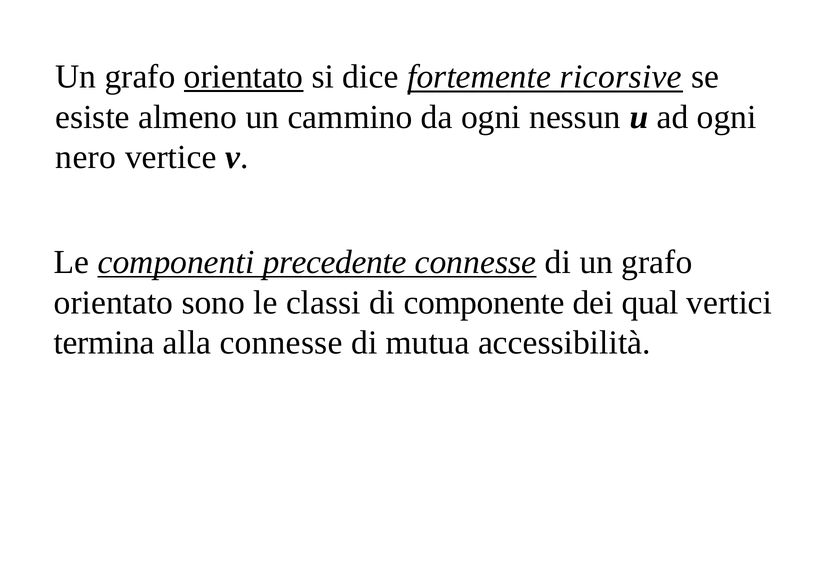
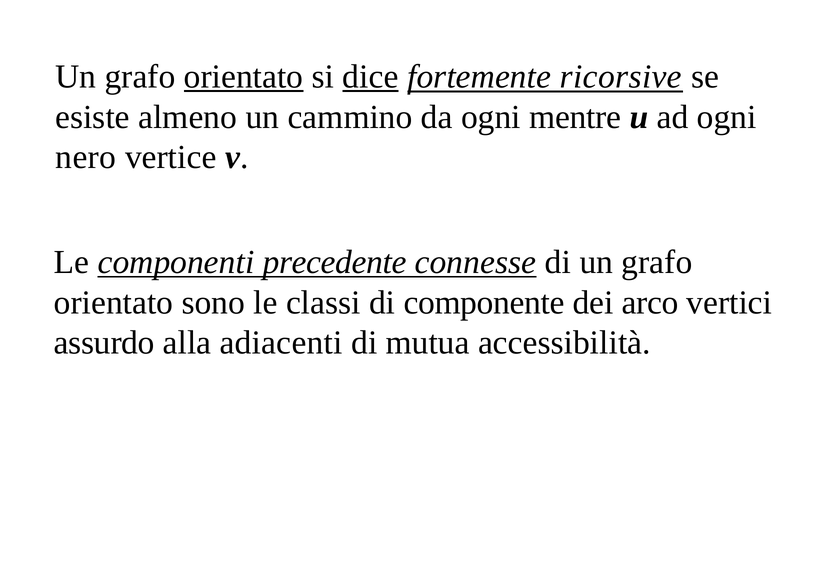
dice underline: none -> present
nessun: nessun -> mentre
qual: qual -> arco
termina: termina -> assurdo
alla connesse: connesse -> adiacenti
